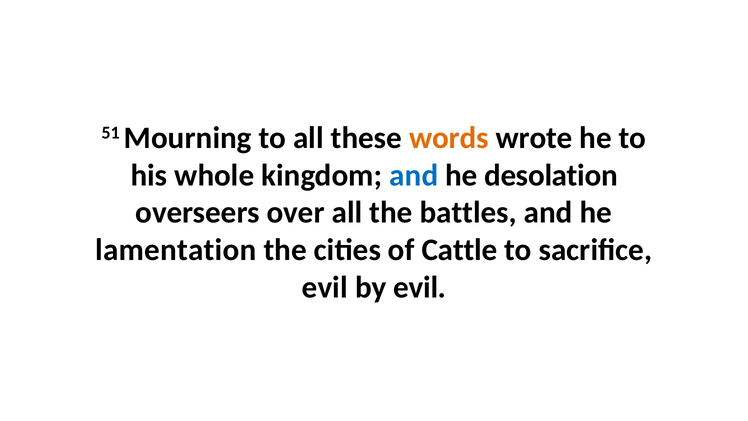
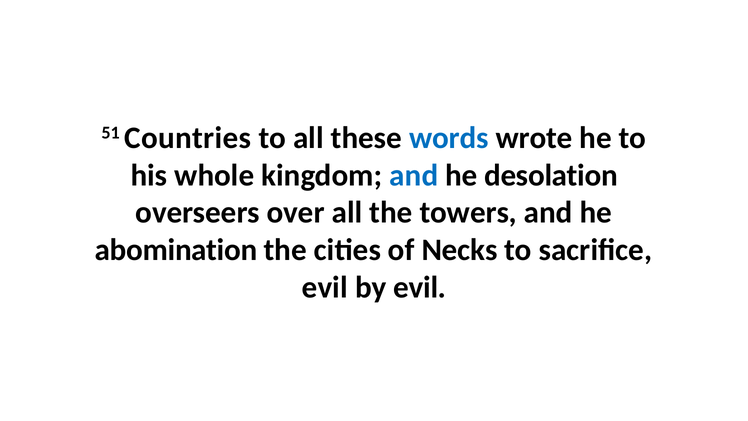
Mourning: Mourning -> Countries
words colour: orange -> blue
battles: battles -> towers
lamentation: lamentation -> abomination
Cattle: Cattle -> Necks
